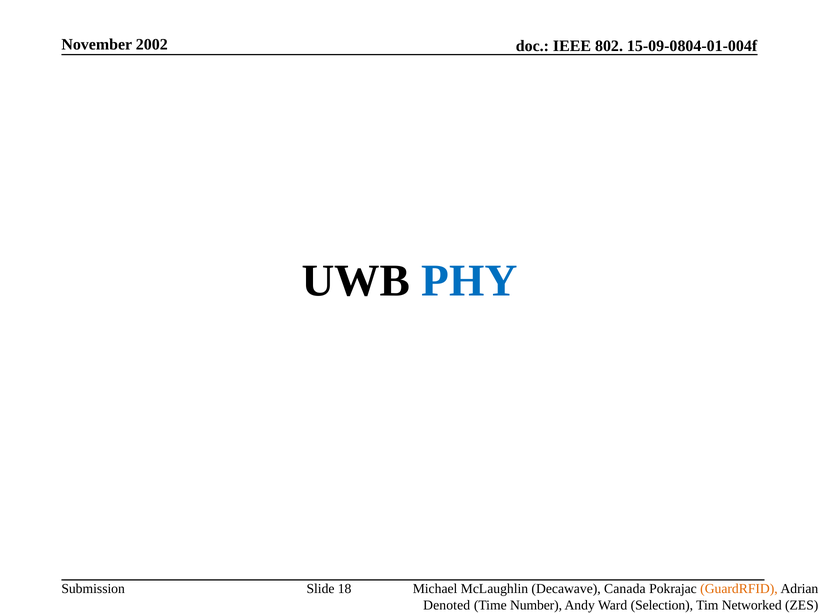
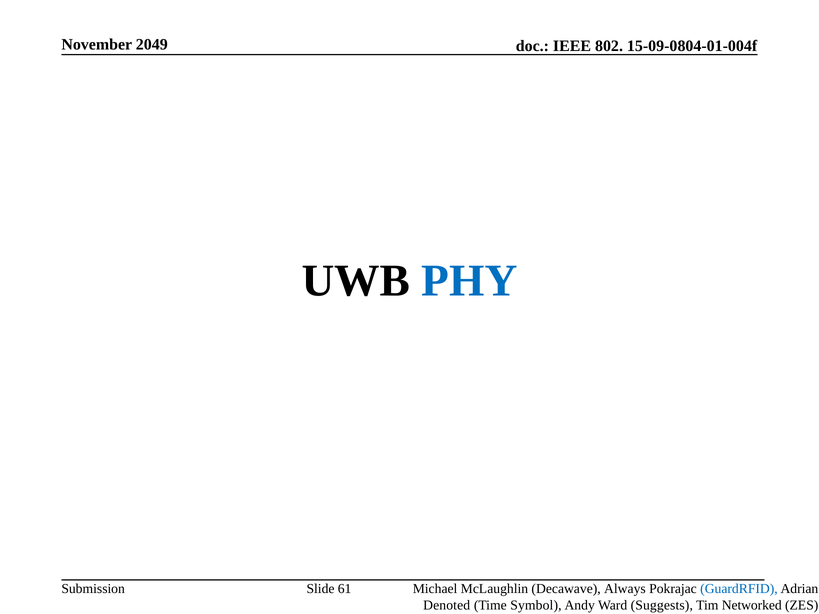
2002: 2002 -> 2049
18: 18 -> 61
Canada: Canada -> Always
GuardRFID colour: orange -> blue
Number: Number -> Symbol
Selection: Selection -> Suggests
